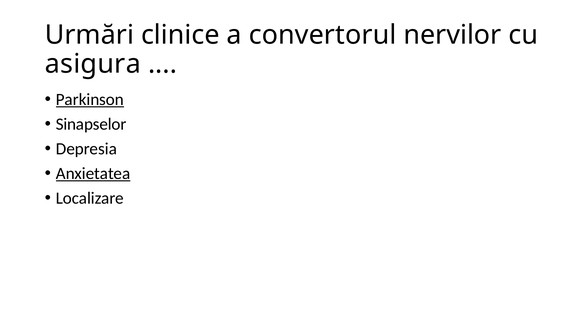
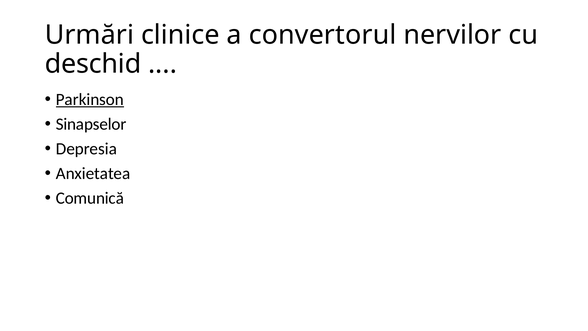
asigura: asigura -> deschid
Anxietatea underline: present -> none
Localizare: Localizare -> Comunică
